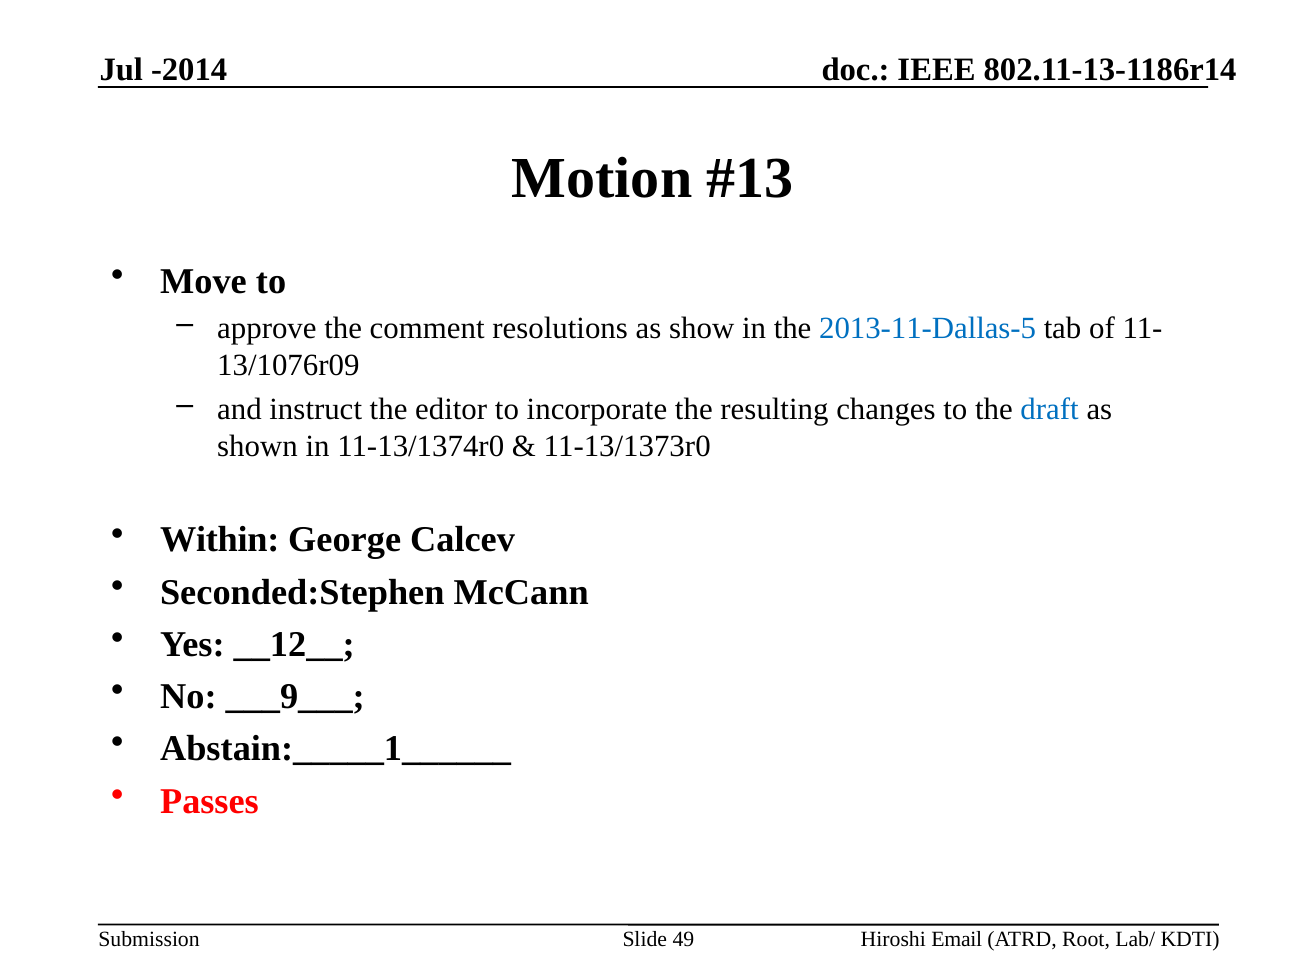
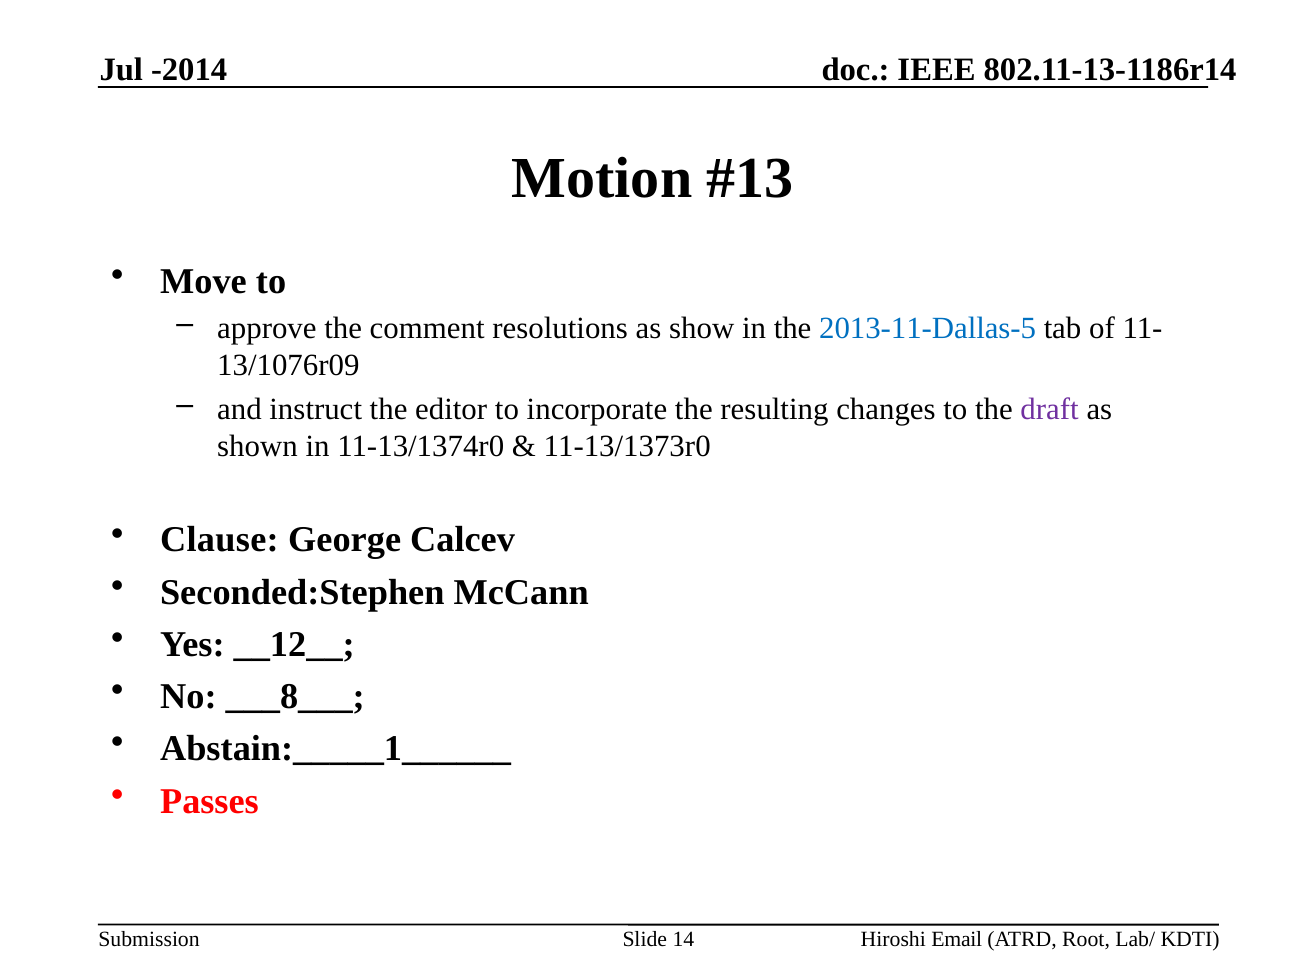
draft colour: blue -> purple
Within: Within -> Clause
___9___: ___9___ -> ___8___
49: 49 -> 14
